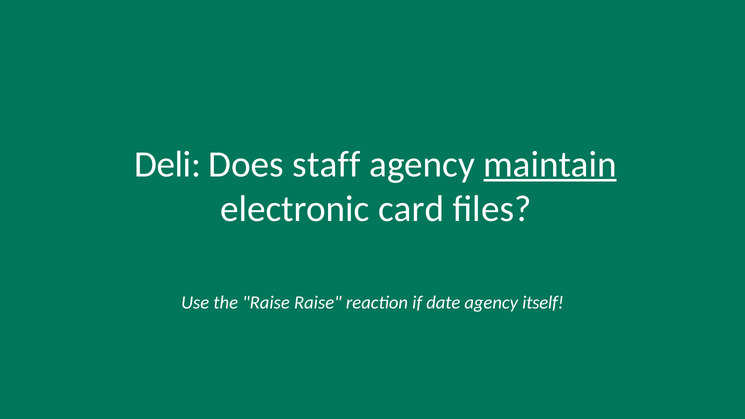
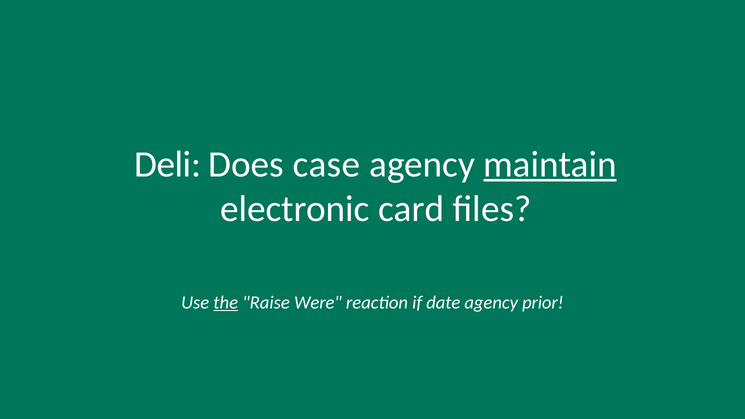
staff: staff -> case
the underline: none -> present
Raise Raise: Raise -> Were
itself: itself -> prior
